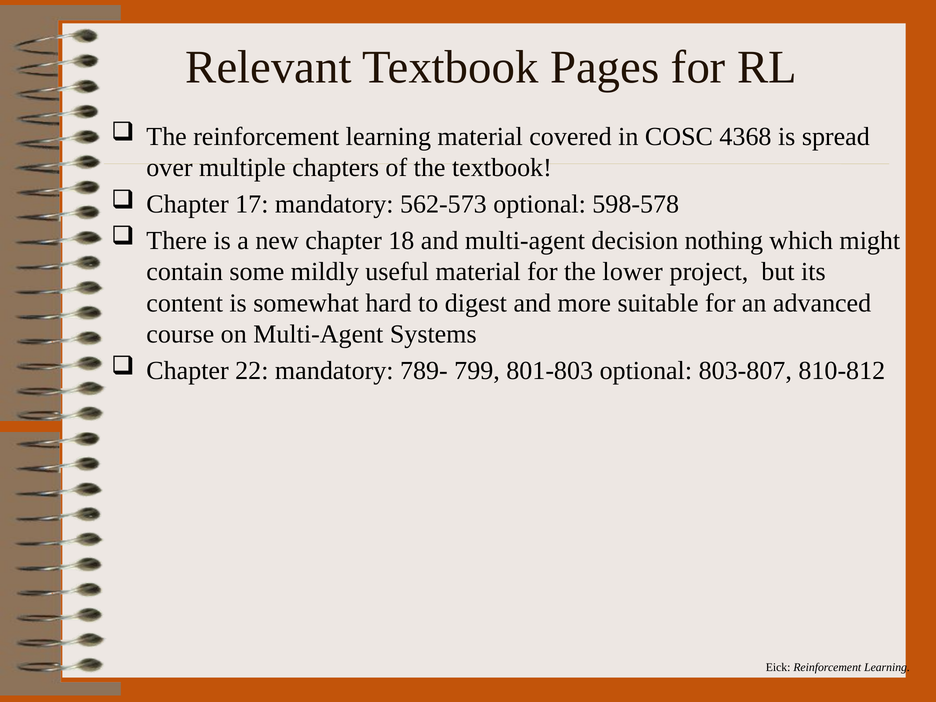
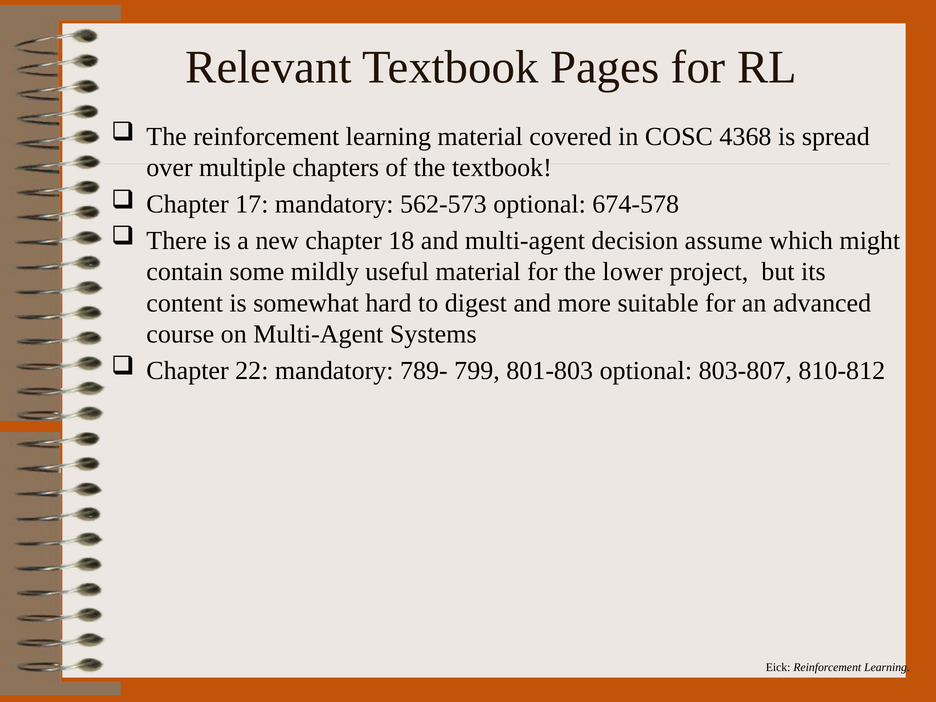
598-578: 598-578 -> 674-578
nothing: nothing -> assume
